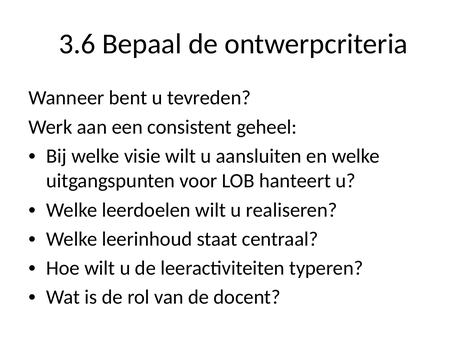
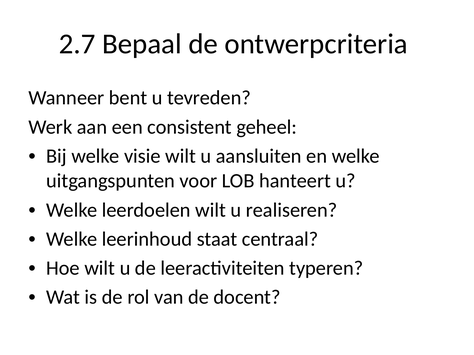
3.6: 3.6 -> 2.7
